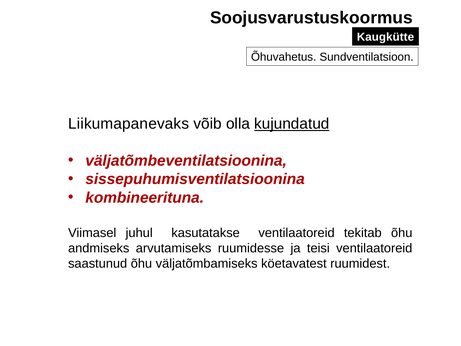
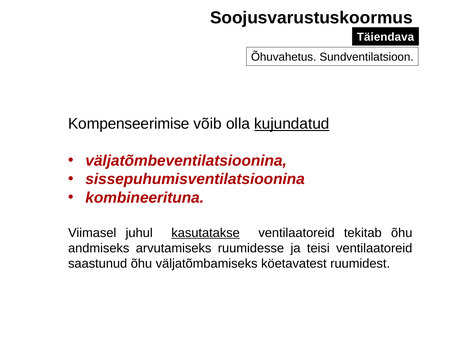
Kaugkütte: Kaugkütte -> Täiendava
Liikumapanevaks: Liikumapanevaks -> Kompenseerimise
kasutatakse underline: none -> present
